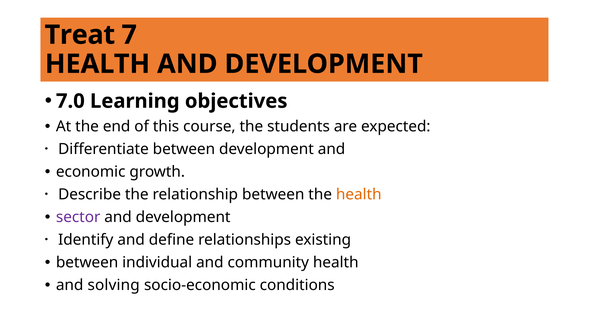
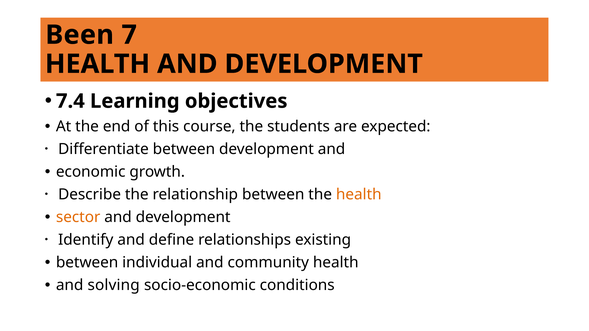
Treat: Treat -> Been
7.0: 7.0 -> 7.4
sector colour: purple -> orange
